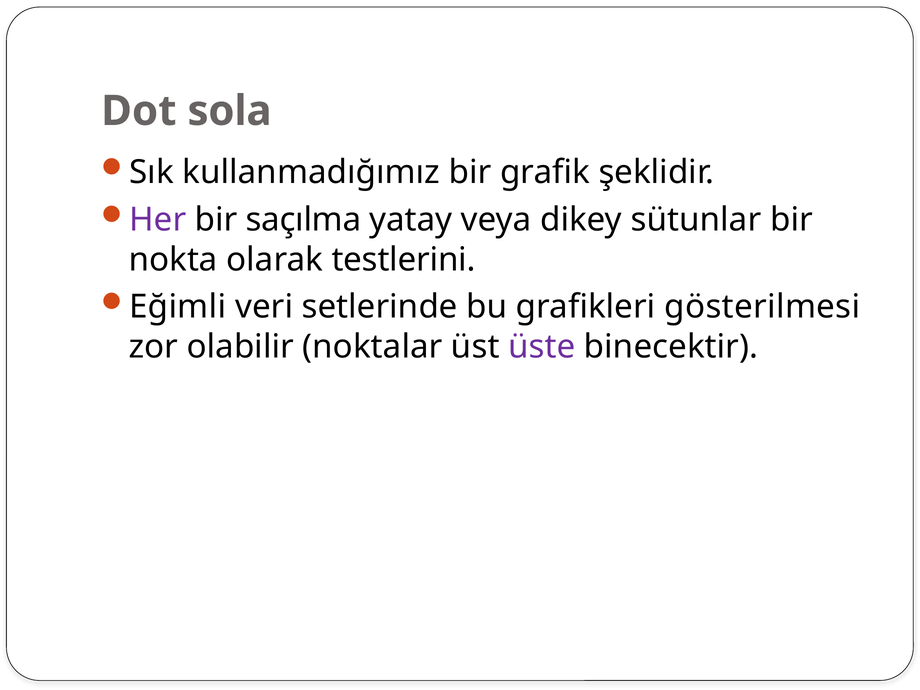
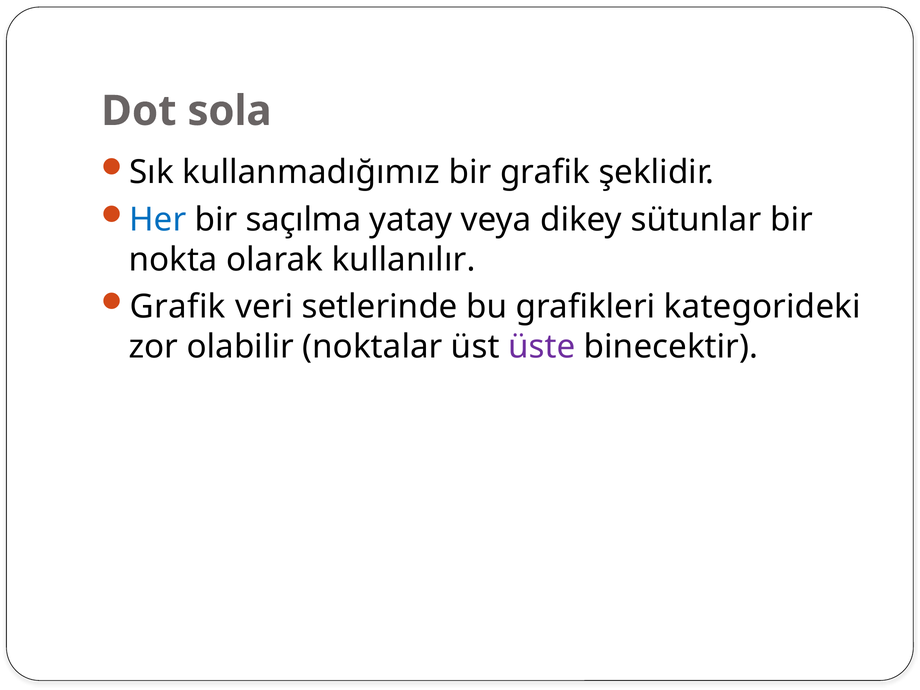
Her colour: purple -> blue
testlerini: testlerini -> kullanılır
Eğimli at (178, 307): Eğimli -> Grafik
gösterilmesi: gösterilmesi -> kategorideki
